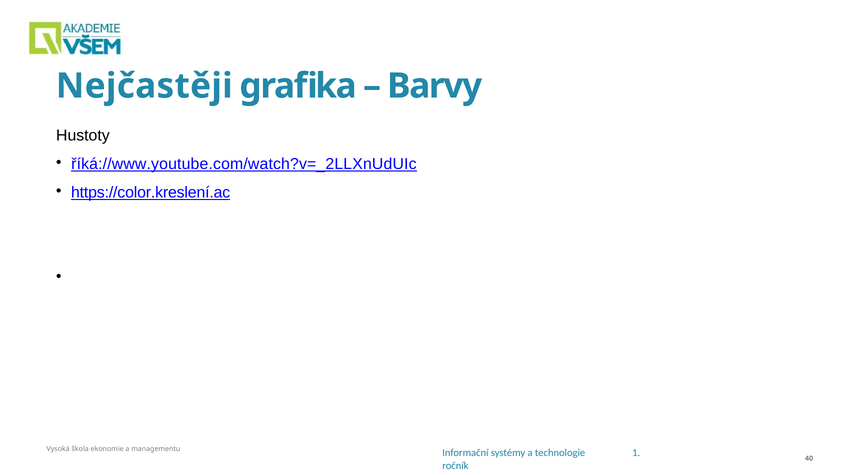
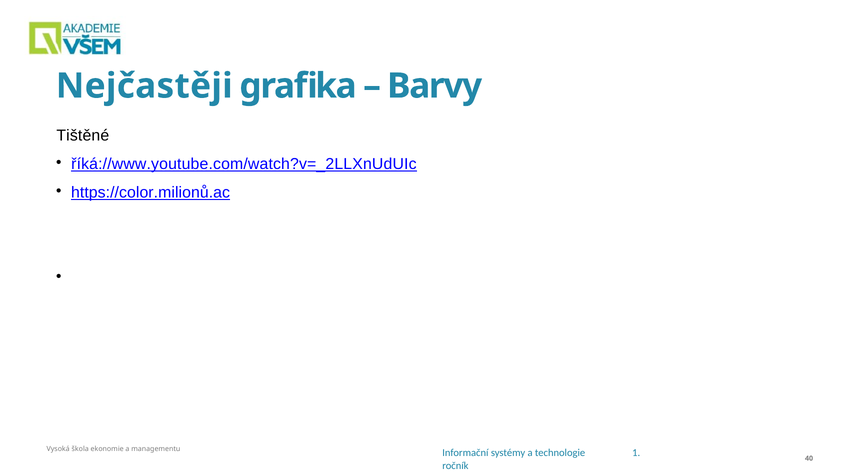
Hustoty: Hustoty -> Tištěné
https://color.kreslení.ac: https://color.kreslení.ac -> https://color.milionů.ac
